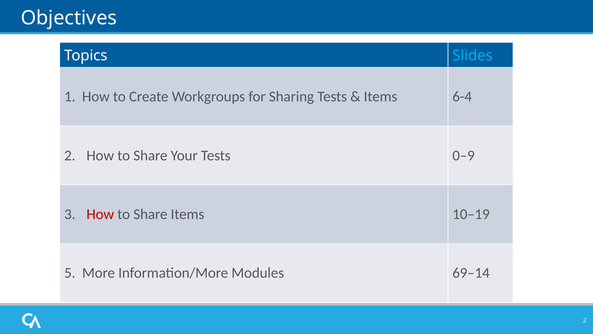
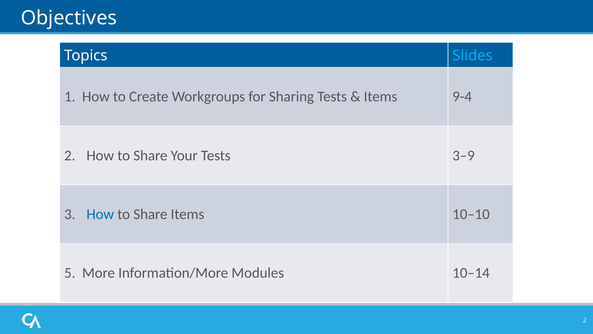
6-4: 6-4 -> 9-4
0–9: 0–9 -> 3–9
How at (100, 214) colour: red -> blue
10–19: 10–19 -> 10–10
69–14: 69–14 -> 10–14
